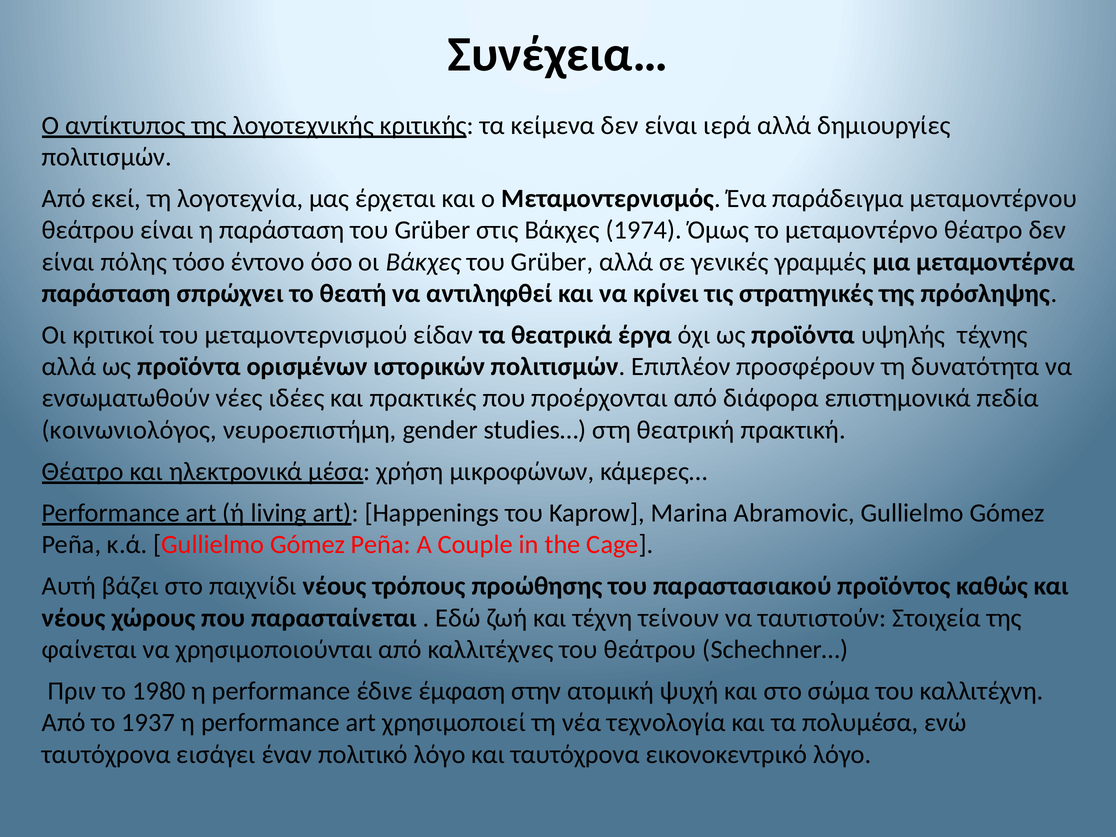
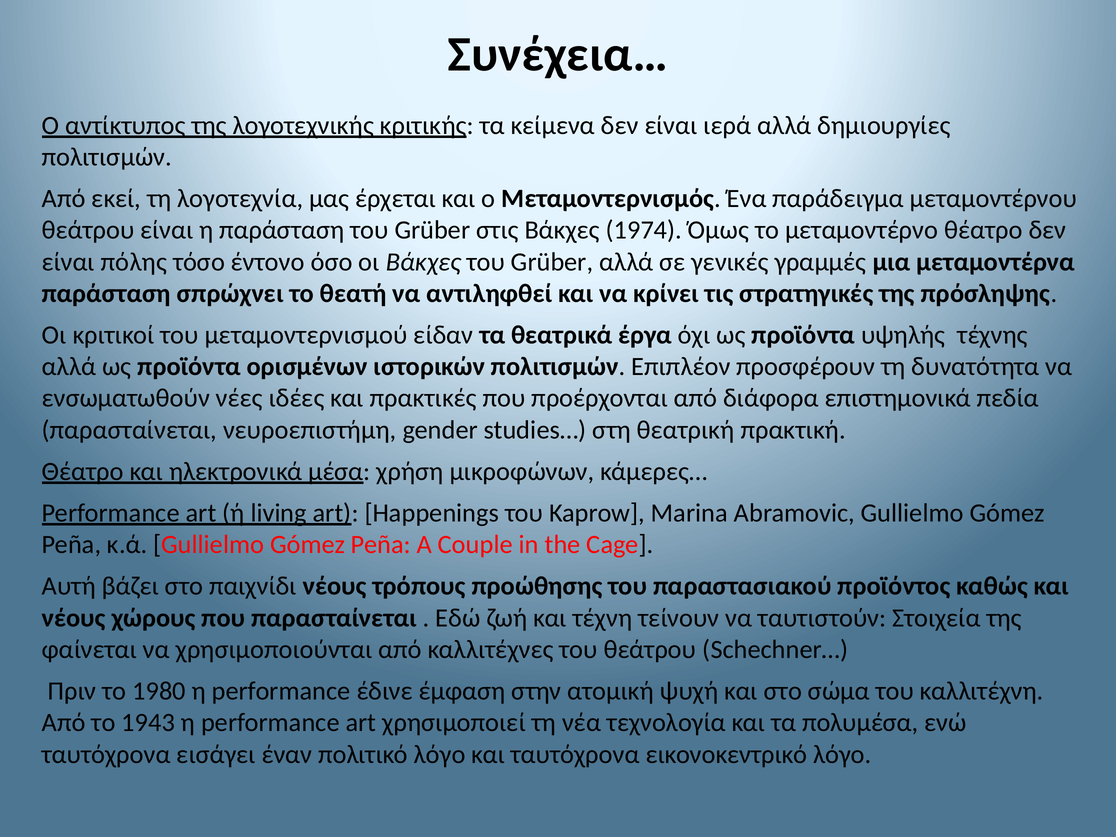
κοινωνιολόγος at (129, 430): κοινωνιολόγος -> παρασταίνεται
1937: 1937 -> 1943
